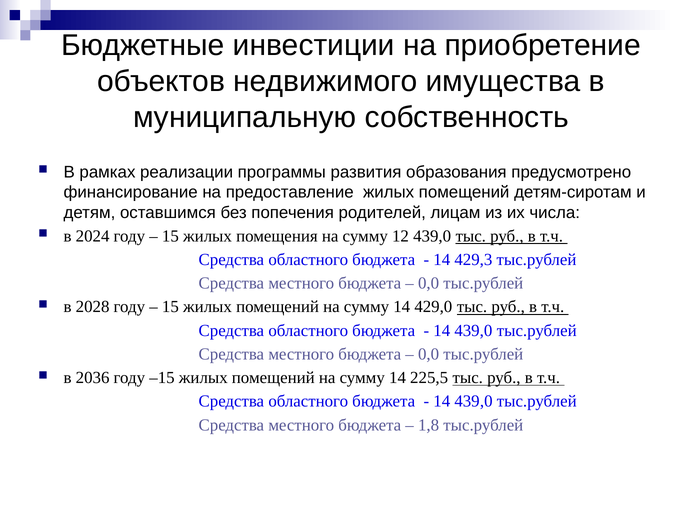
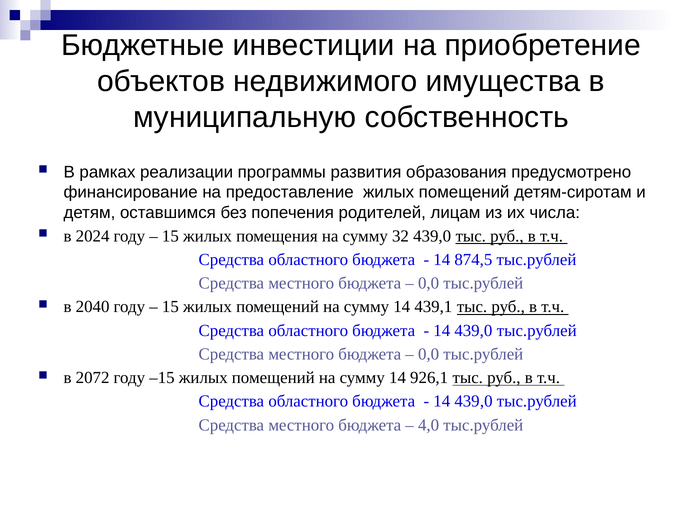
12: 12 -> 32
429,3: 429,3 -> 874,5
2028: 2028 -> 2040
429,0: 429,0 -> 439,1
2036: 2036 -> 2072
225,5: 225,5 -> 926,1
1,8: 1,8 -> 4,0
